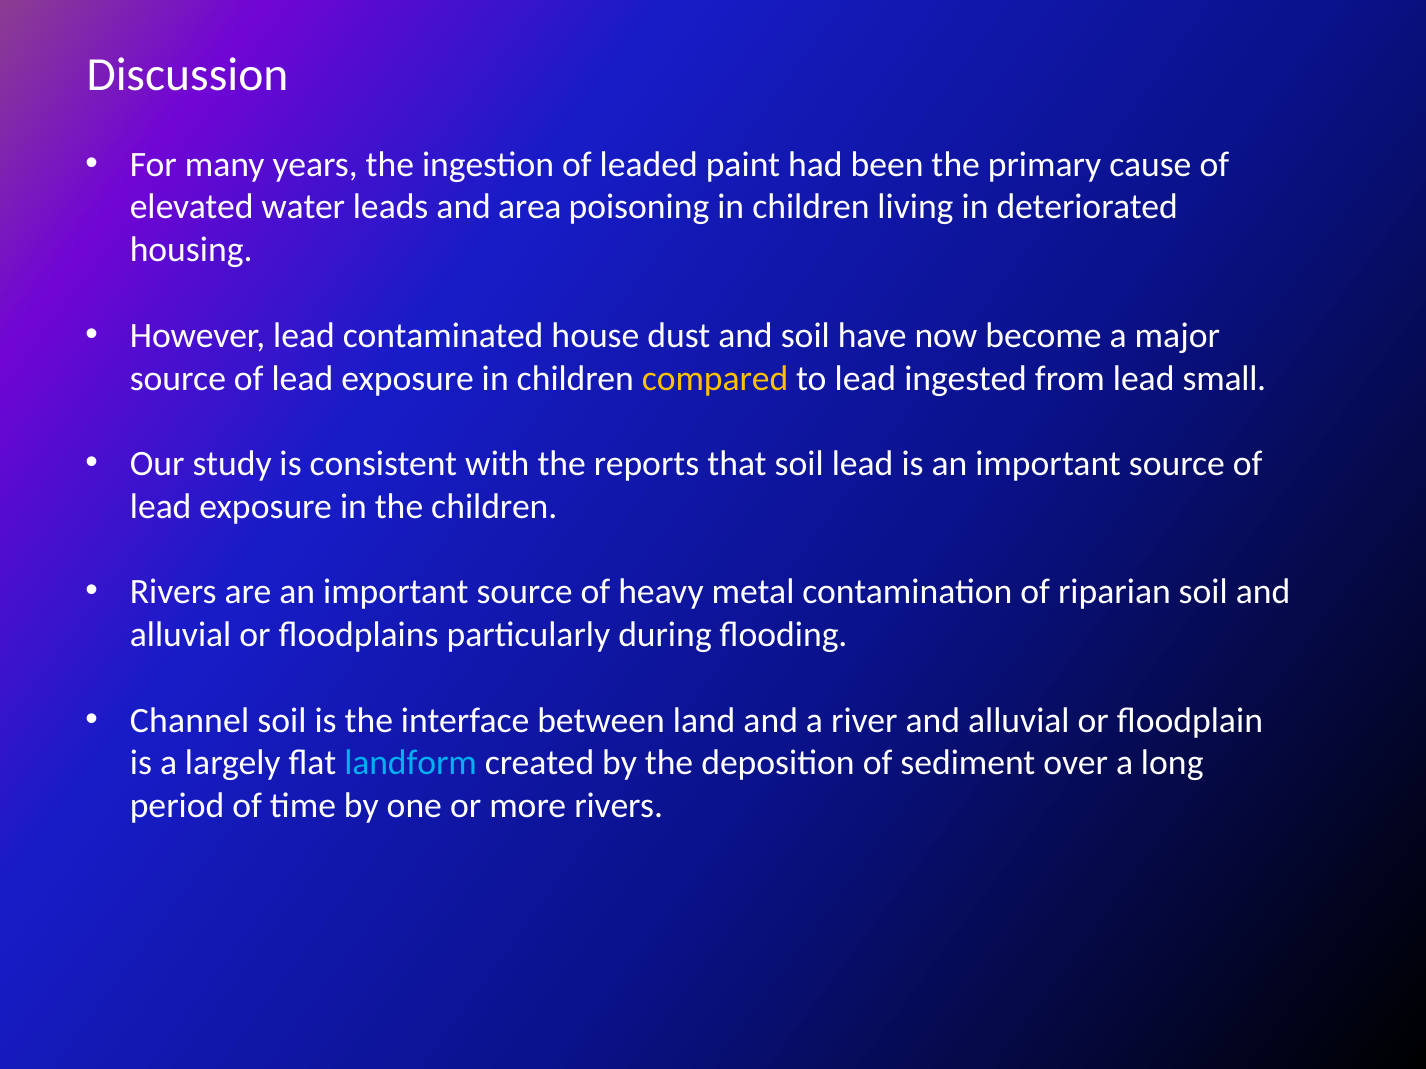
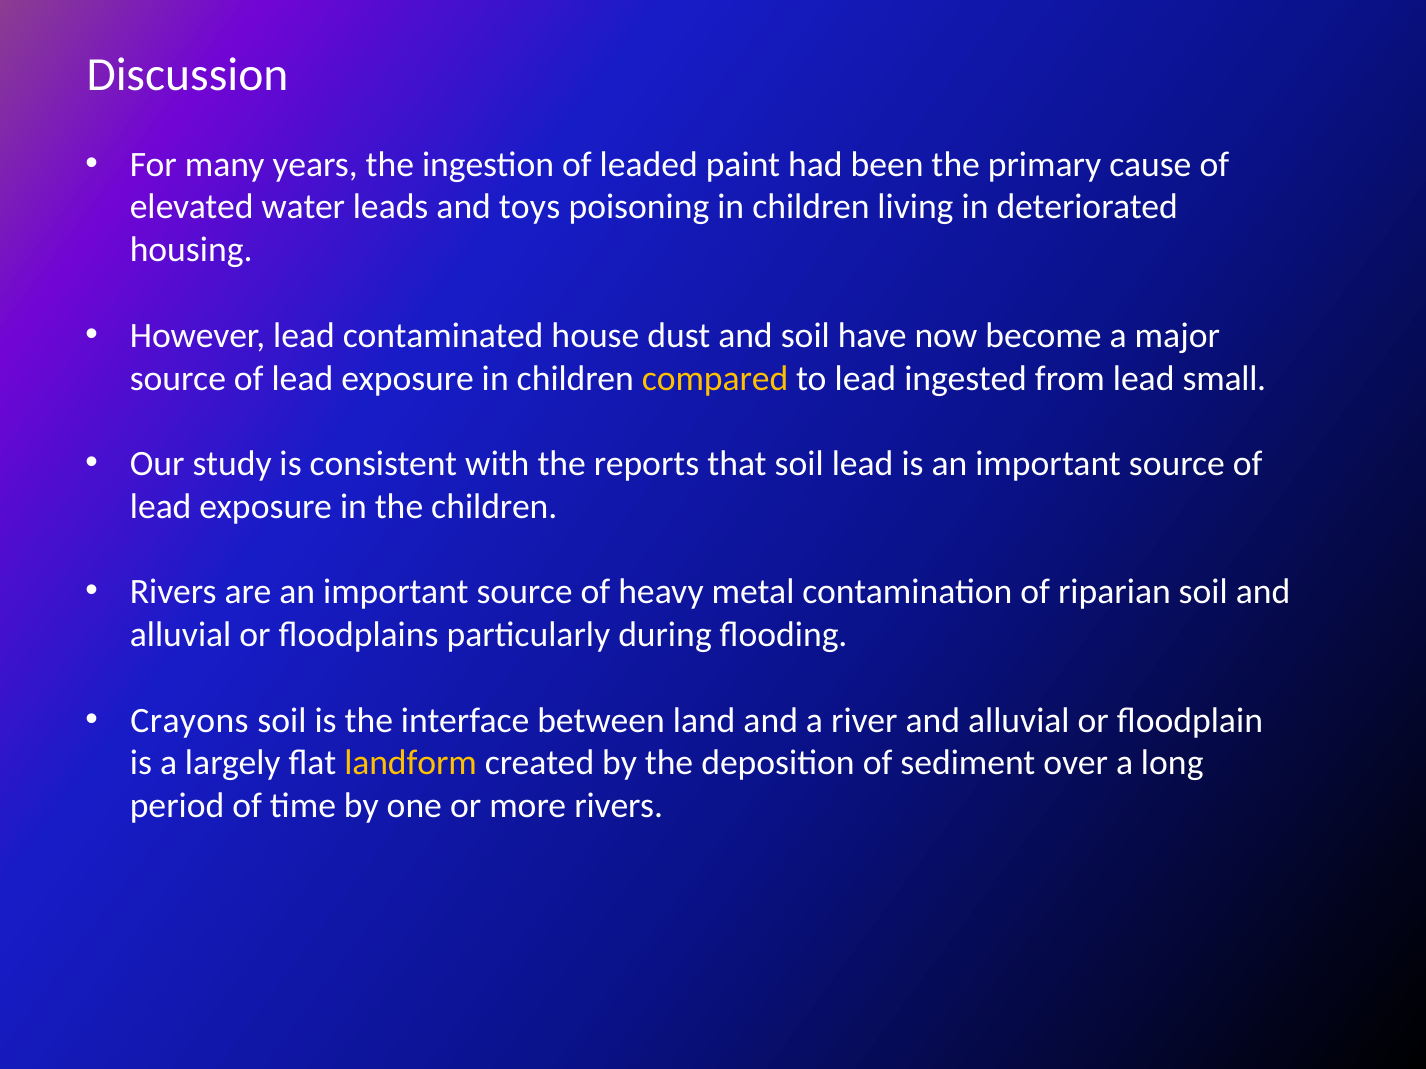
area: area -> toys
Channel: Channel -> Crayons
landform colour: light blue -> yellow
